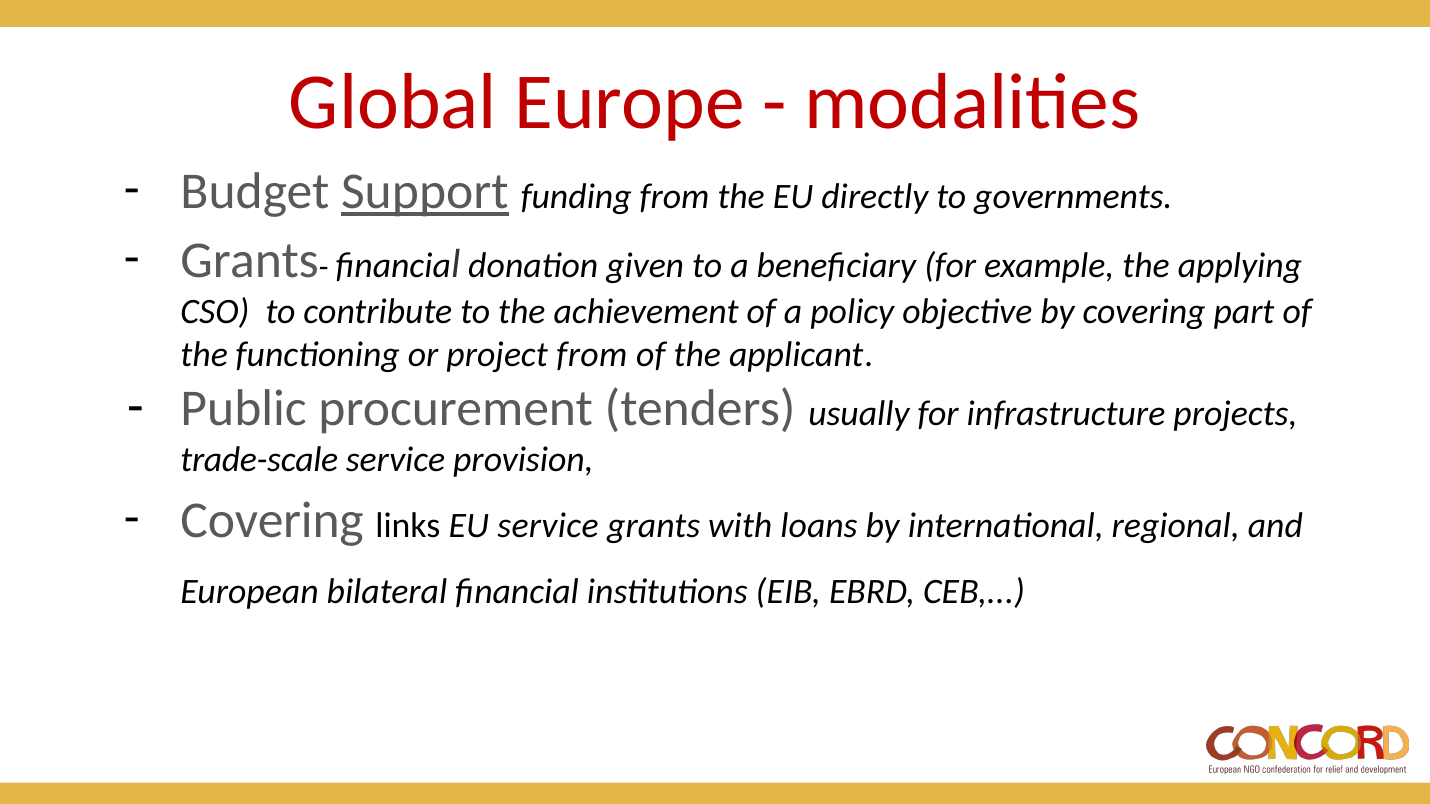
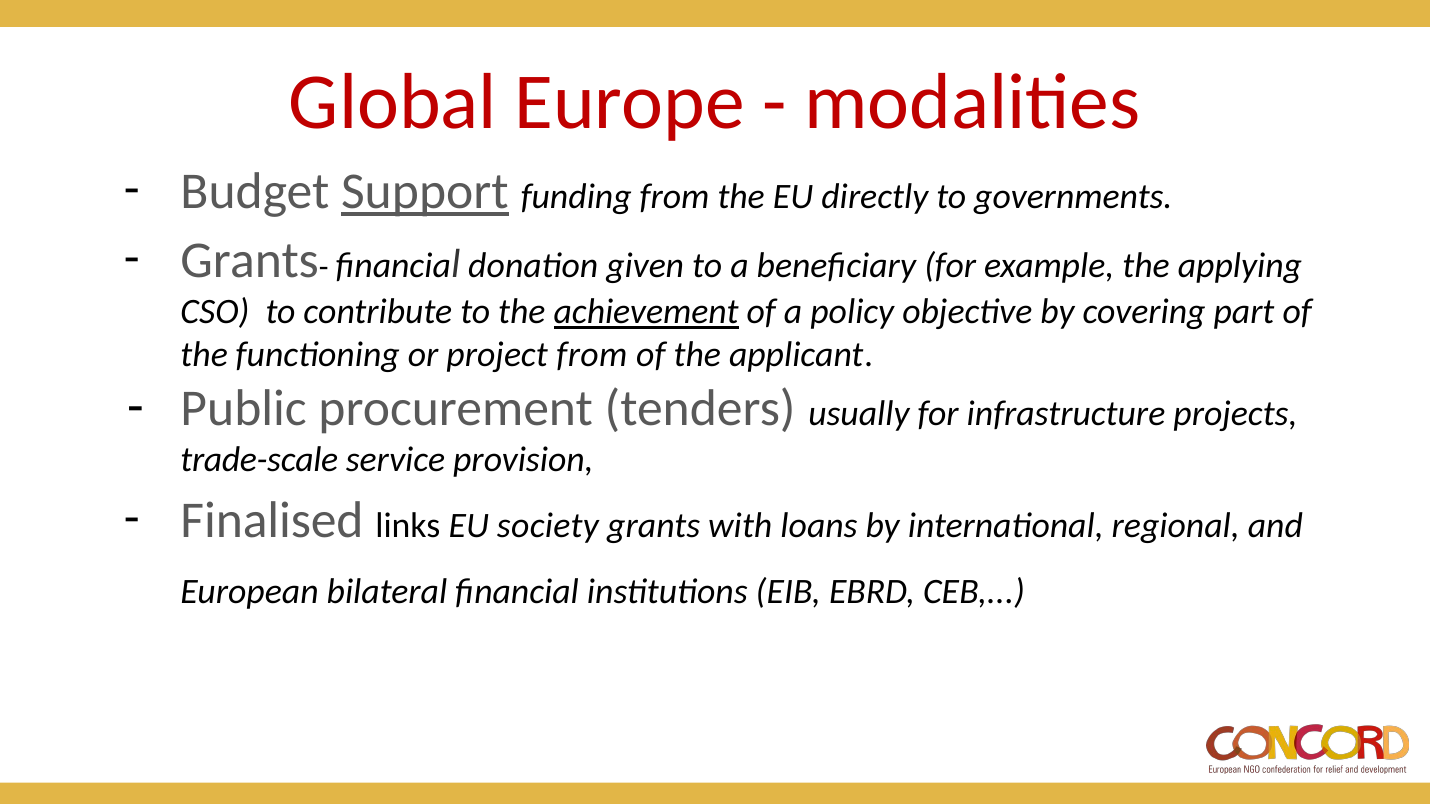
achievement underline: none -> present
Covering at (272, 521): Covering -> Finalised
EU service: service -> society
